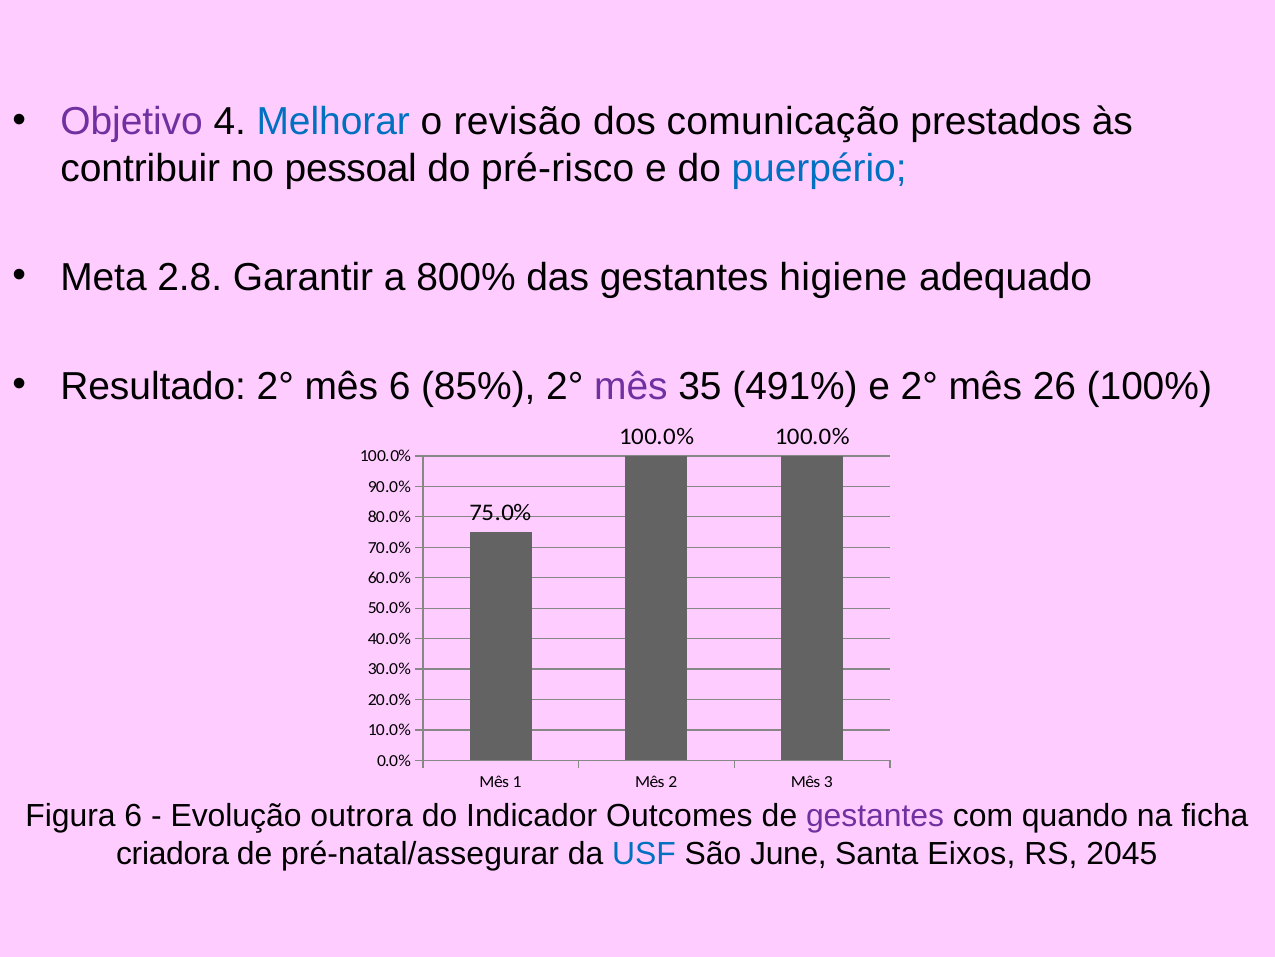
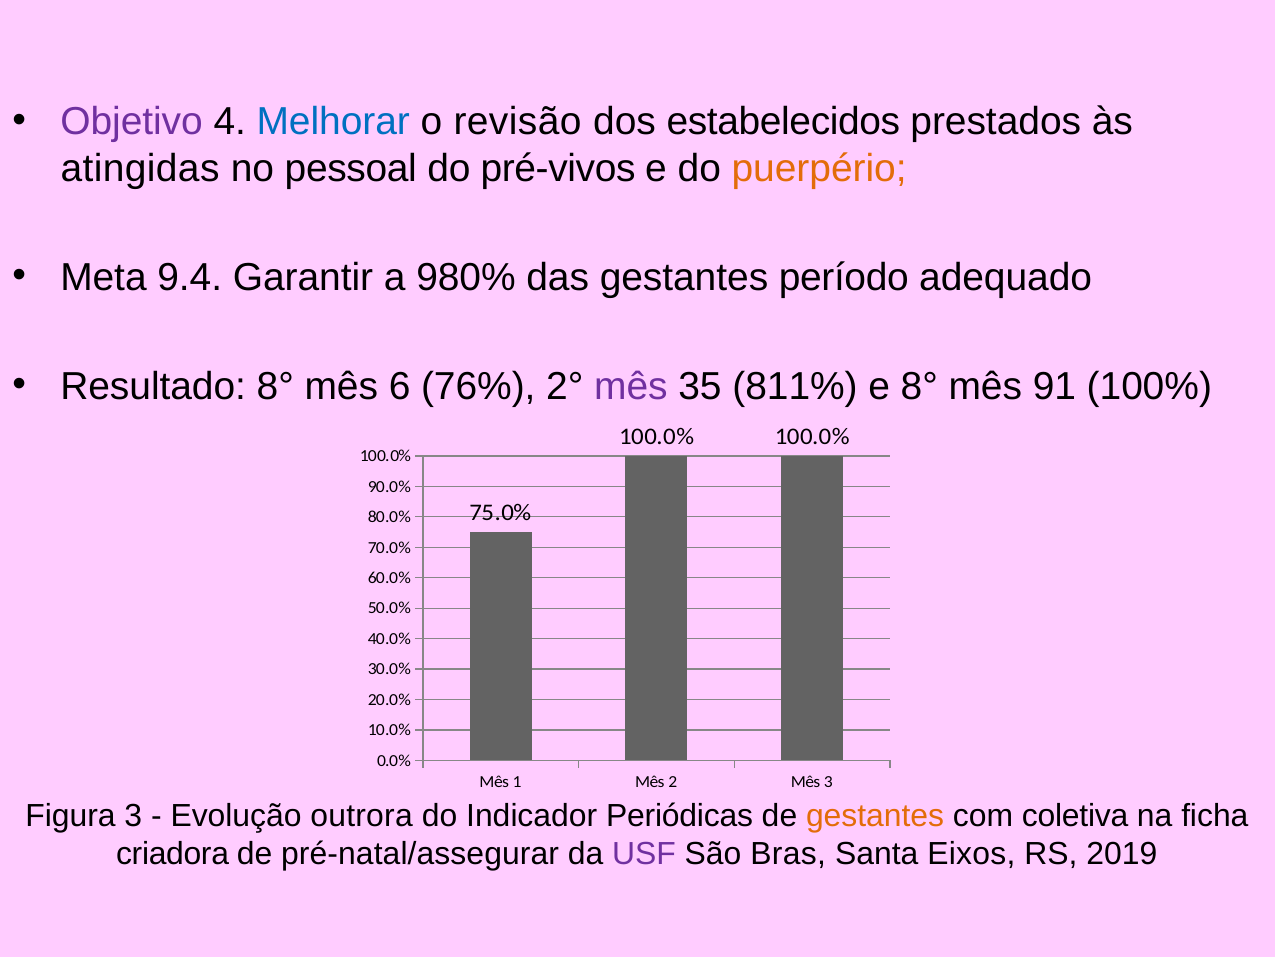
comunicação: comunicação -> estabelecidos
contribuir: contribuir -> atingidas
pré-risco: pré-risco -> pré-vivos
puerpério colour: blue -> orange
2.8: 2.8 -> 9.4
800%: 800% -> 980%
higiene: higiene -> período
Resultado 2°: 2° -> 8°
85%: 85% -> 76%
491%: 491% -> 811%
e 2°: 2° -> 8°
26: 26 -> 91
Figura 6: 6 -> 3
Outcomes: Outcomes -> Periódicas
gestantes at (875, 815) colour: purple -> orange
quando: quando -> coletiva
USF colour: blue -> purple
June: June -> Bras
2045: 2045 -> 2019
